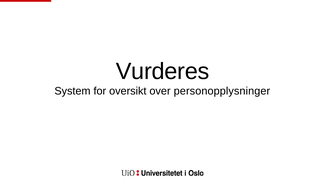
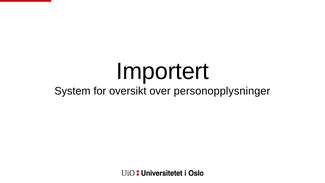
Vurderes: Vurderes -> Importert
